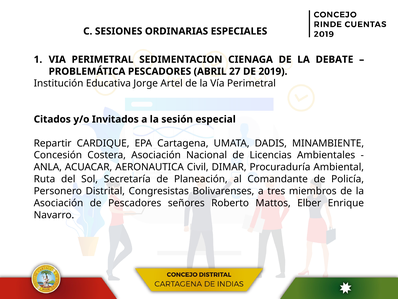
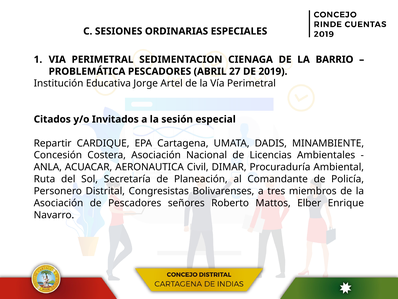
DEBATE: DEBATE -> BARRIO
